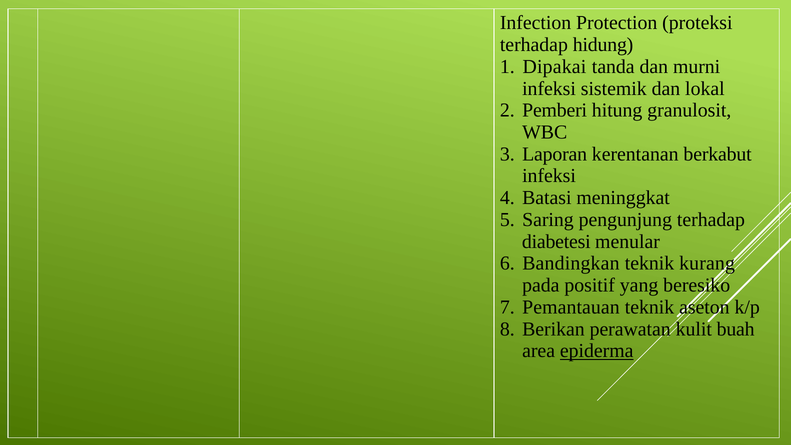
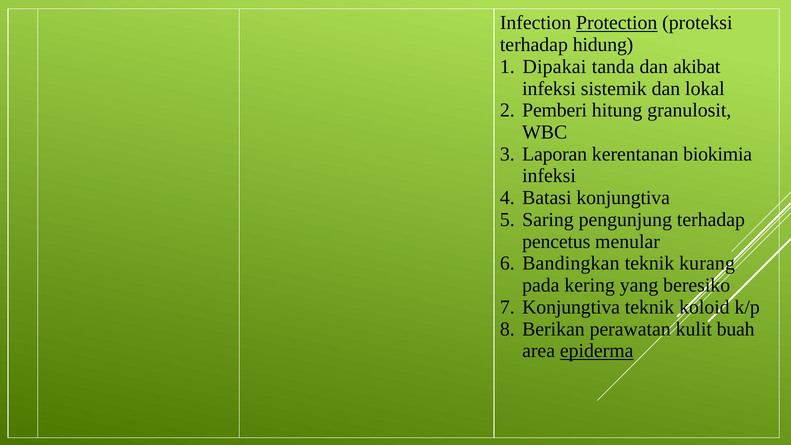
Protection underline: none -> present
murni: murni -> akibat
berkabut: berkabut -> biokimia
Batasi meninggkat: meninggkat -> konjungtiva
diabetesi: diabetesi -> pencetus
positif: positif -> kering
Pemantauan at (571, 307): Pemantauan -> Konjungtiva
aseton: aseton -> koloid
